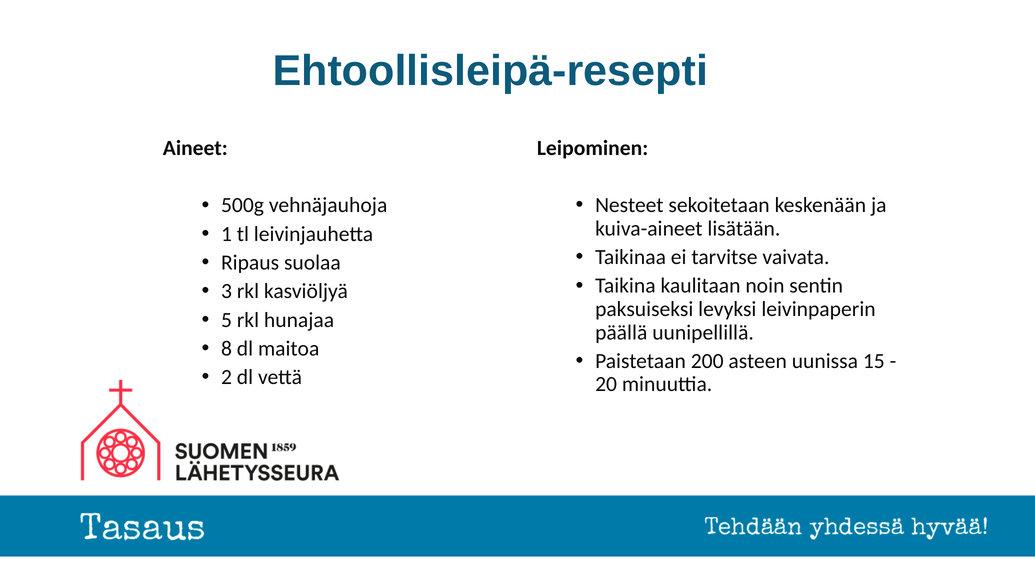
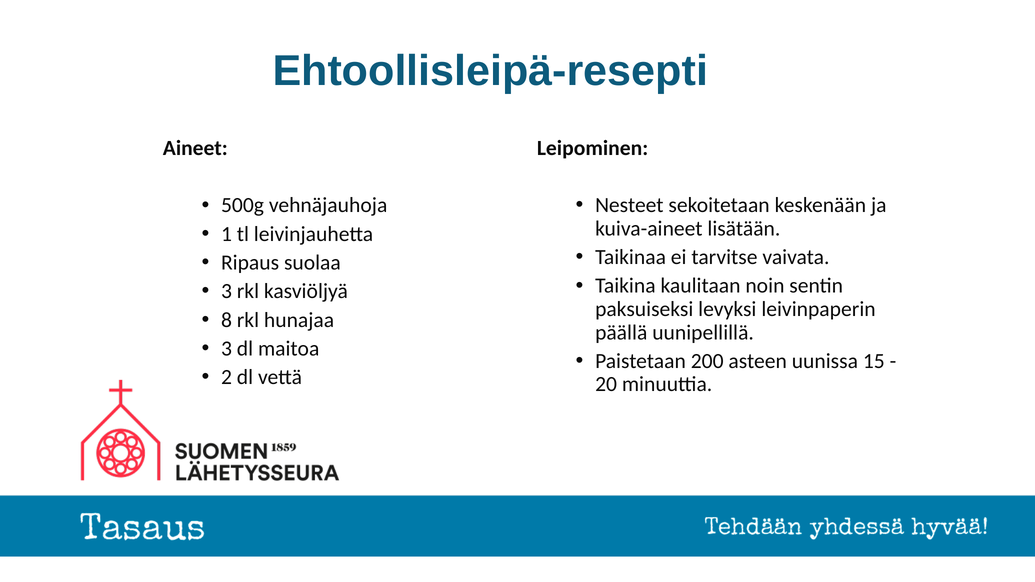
5: 5 -> 8
8 at (227, 349): 8 -> 3
